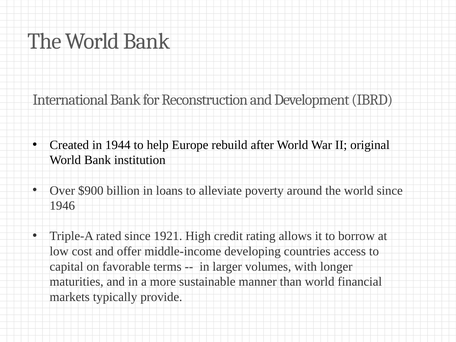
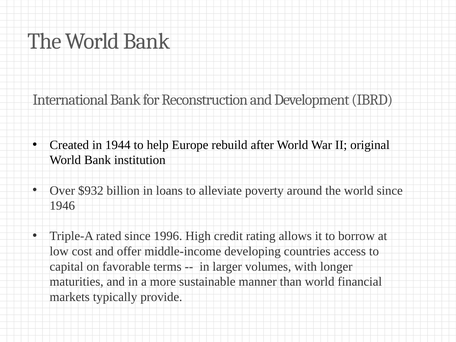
$900: $900 -> $932
1921: 1921 -> 1996
